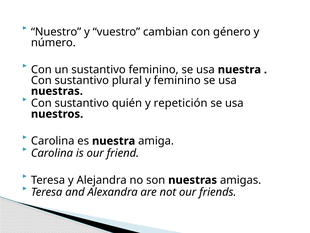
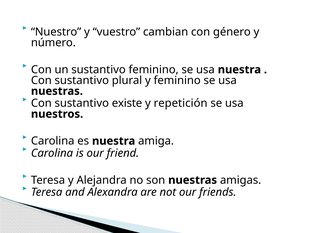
quién: quién -> existe
